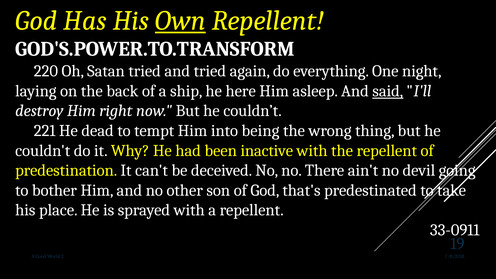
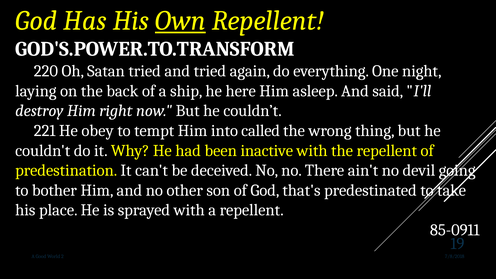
said underline: present -> none
dead: dead -> obey
being: being -> called
33-0911: 33-0911 -> 85-0911
